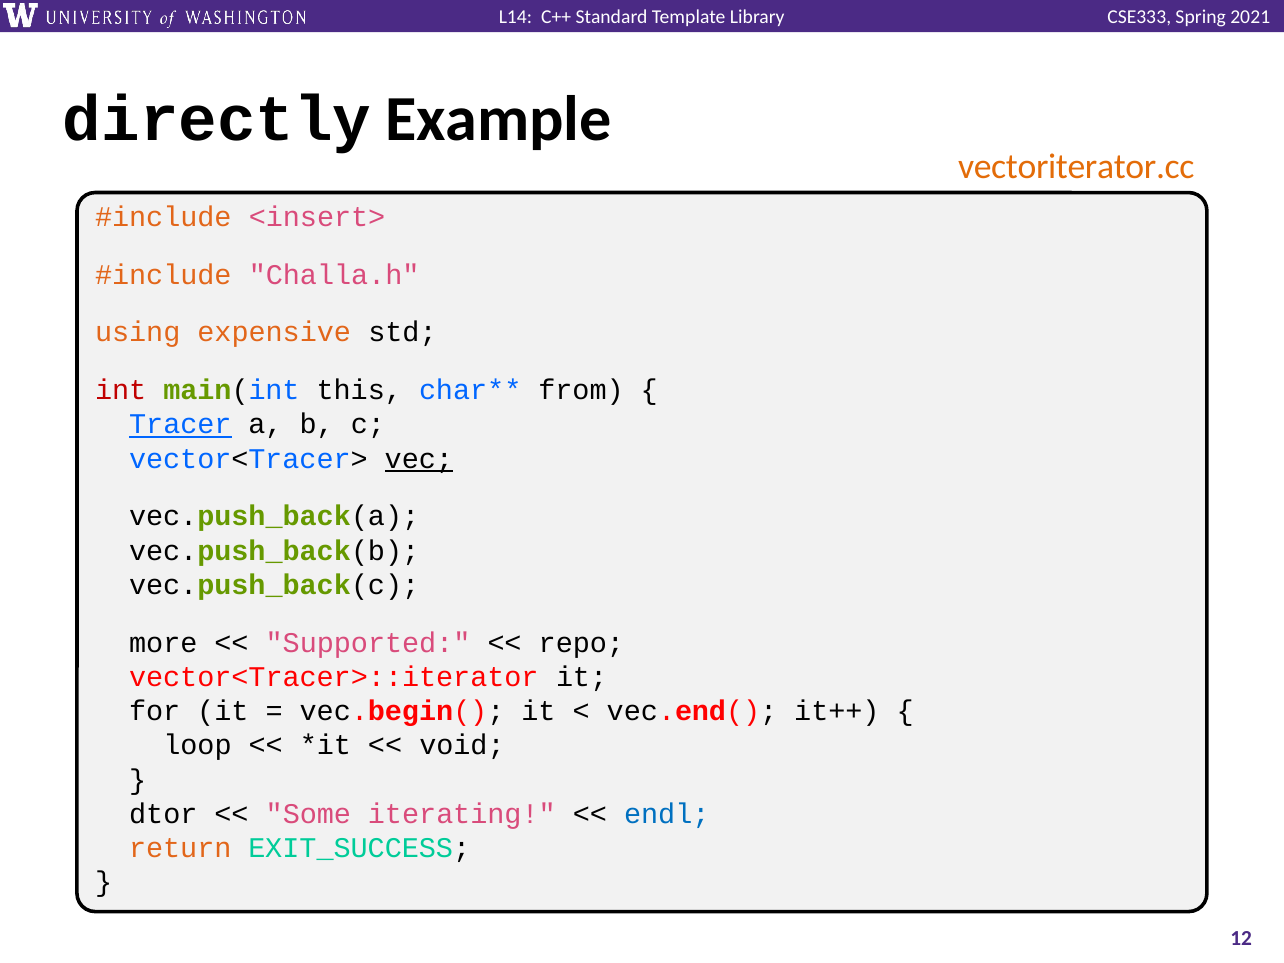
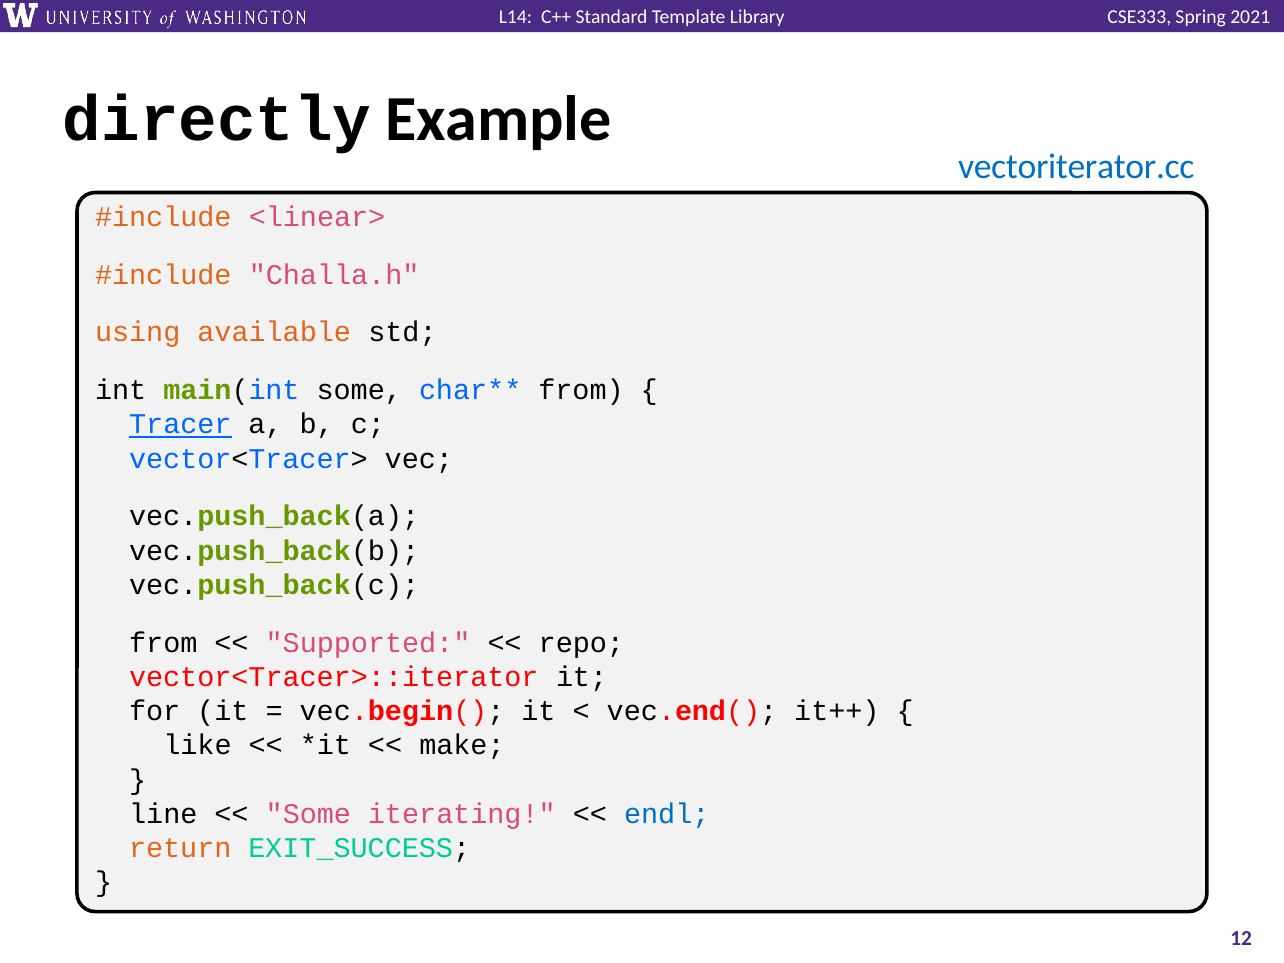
vectoriterator.cc colour: orange -> blue
<insert>: <insert> -> <linear>
expensive: expensive -> available
int colour: red -> black
main(int this: this -> some
vec underline: present -> none
more at (163, 643): more -> from
loop: loop -> like
void: void -> make
dtor: dtor -> line
